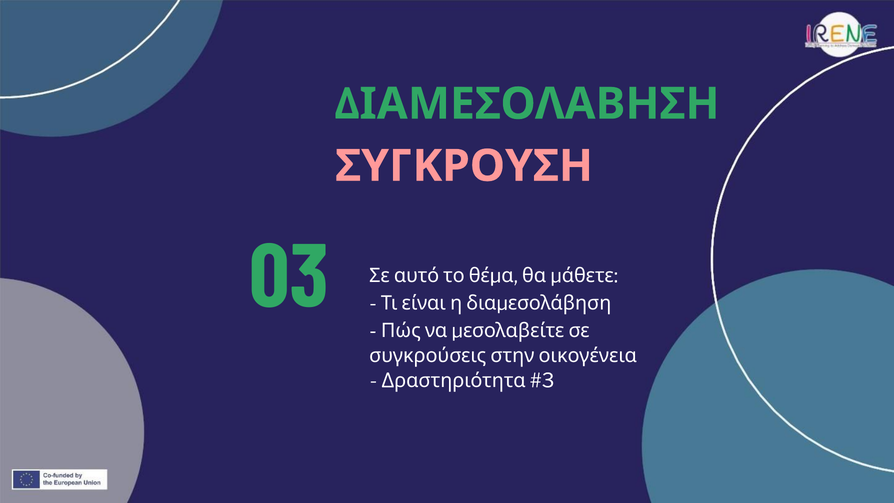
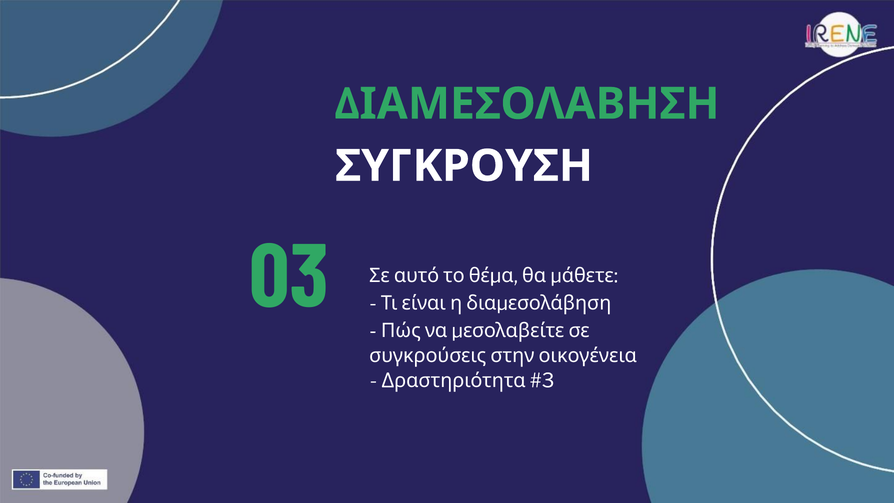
ΣΥΓΚΡΟΥΣΗ colour: pink -> white
